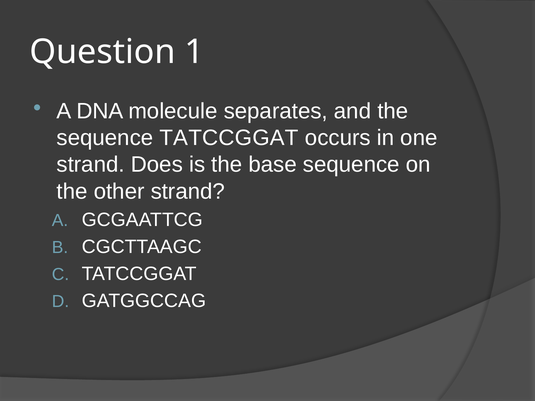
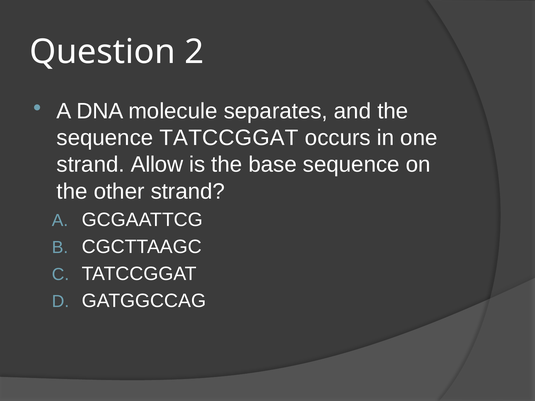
1: 1 -> 2
Does: Does -> Allow
